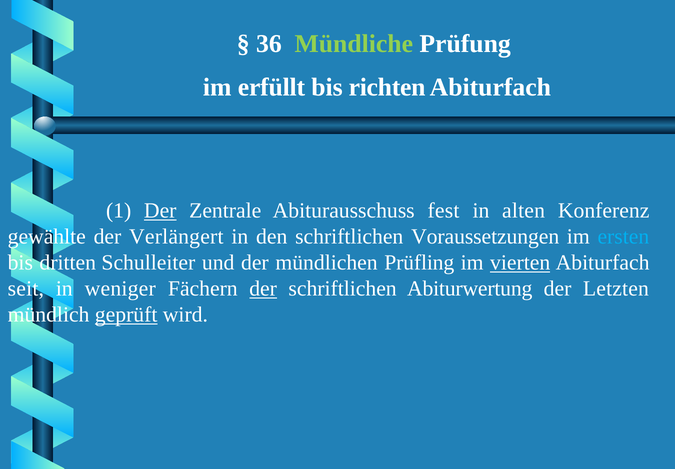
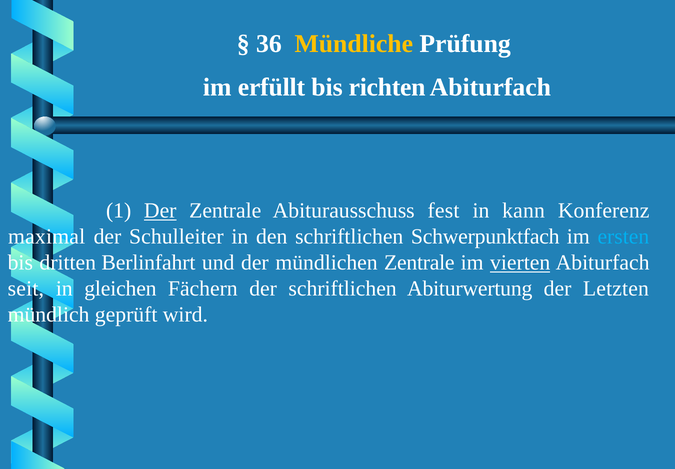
Mündliche colour: light green -> yellow
alten: alten -> kann
gewählte: gewählte -> maximal
Verlängert: Verlängert -> Schulleiter
Voraussetzungen: Voraussetzungen -> Schwerpunktfach
Schulleiter: Schulleiter -> Berlinfahrt
mündlichen Prüfling: Prüfling -> Zentrale
weniger: weniger -> gleichen
der at (263, 289) underline: present -> none
geprüft underline: present -> none
